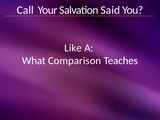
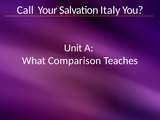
Said: Said -> Italy
Like: Like -> Unit
